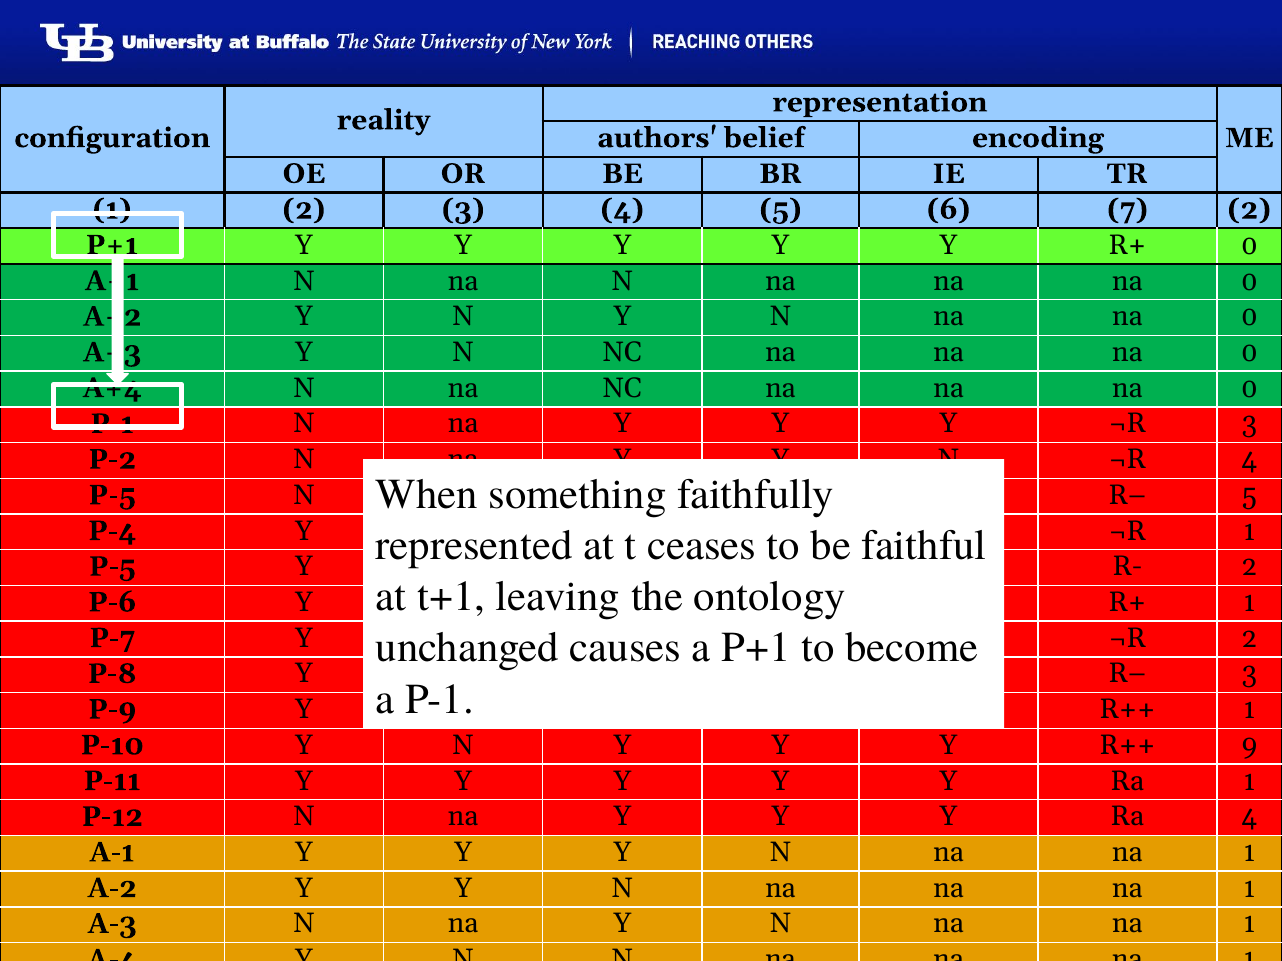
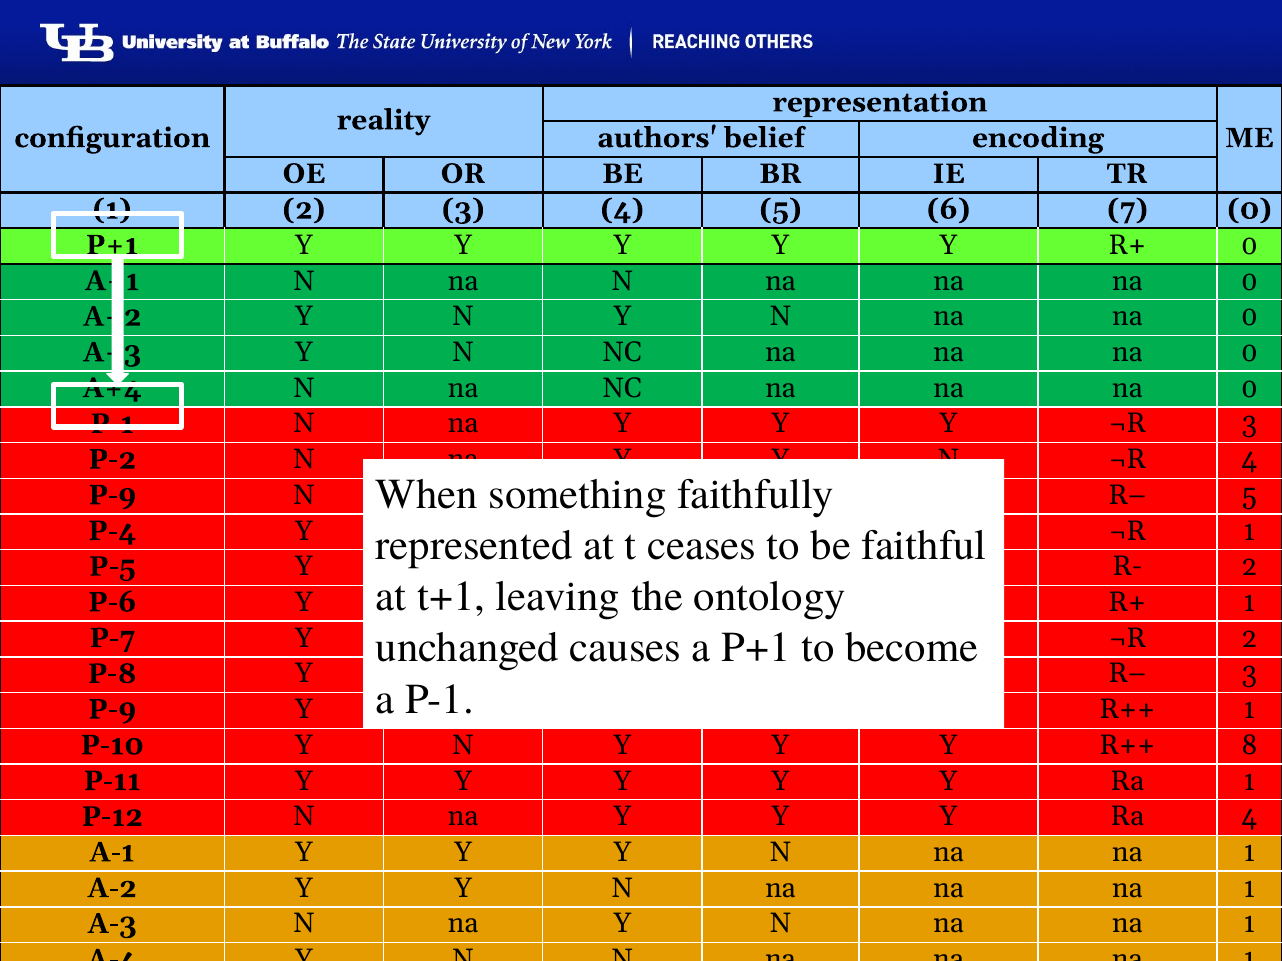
7 2: 2 -> 0
P-5 at (112, 495): P-5 -> P-9
9: 9 -> 8
